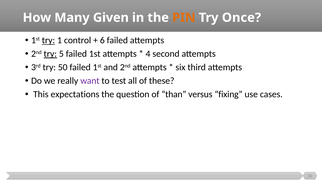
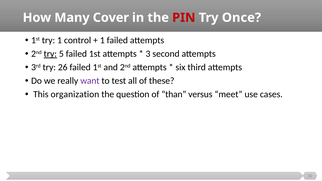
Given: Given -> Cover
PIN colour: orange -> red
try at (48, 40) underline: present -> none
6 at (102, 40): 6 -> 1
4: 4 -> 3
50: 50 -> 26
expectations: expectations -> organization
fixing: fixing -> meet
